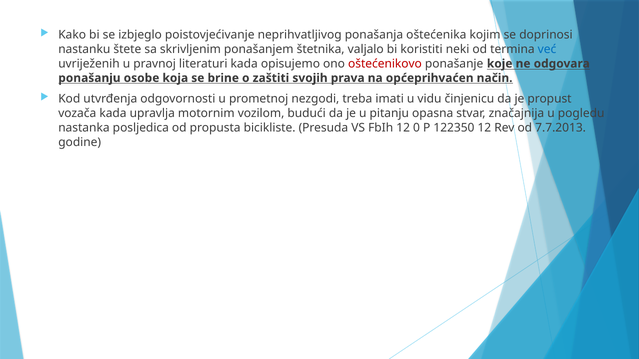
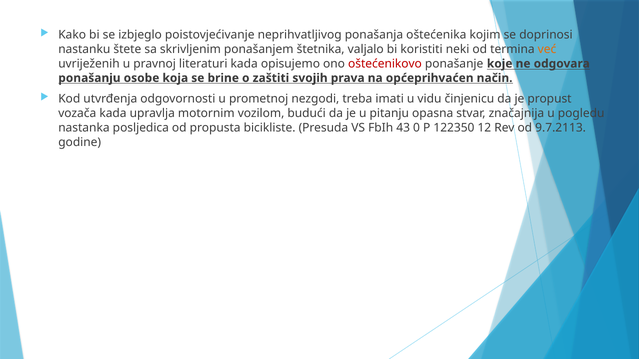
već colour: blue -> orange
FbIh 12: 12 -> 43
7.7.2013: 7.7.2013 -> 9.7.2113
